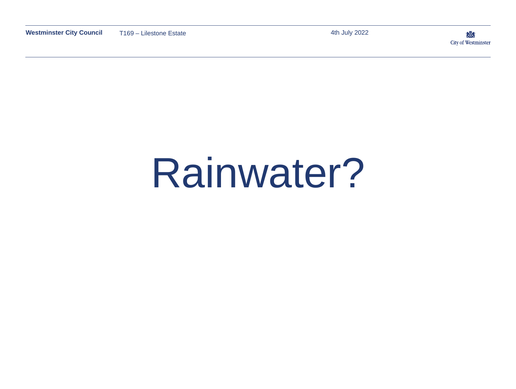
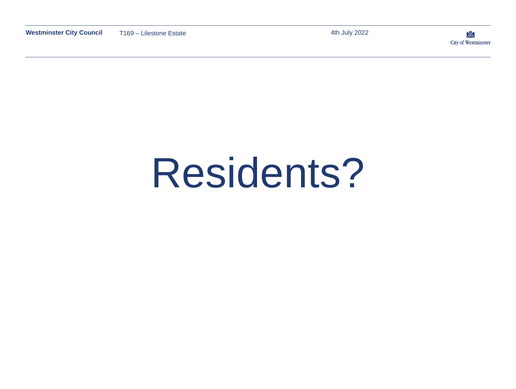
Rainwater: Rainwater -> Residents
